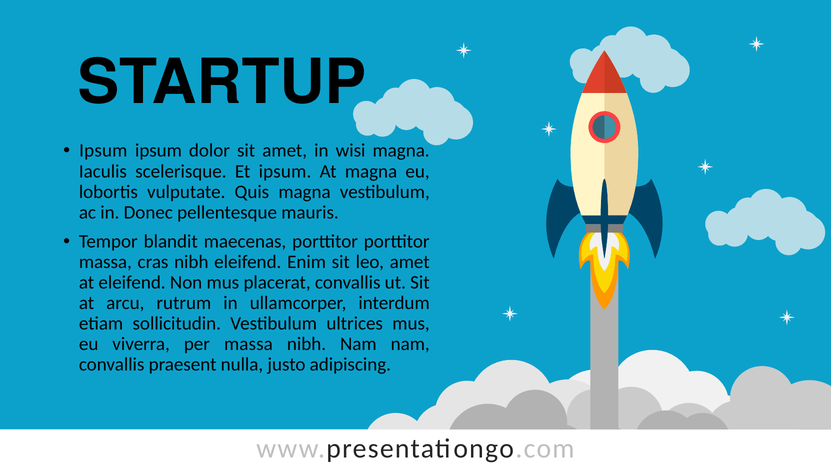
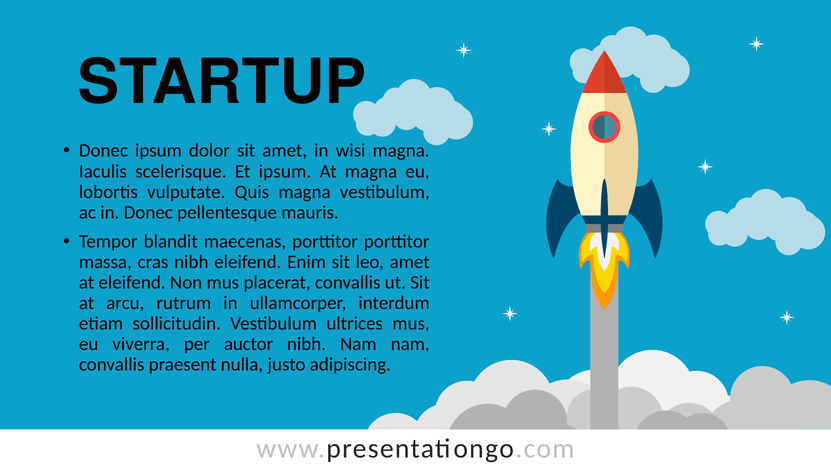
Ipsum at (103, 151): Ipsum -> Donec
per massa: massa -> auctor
